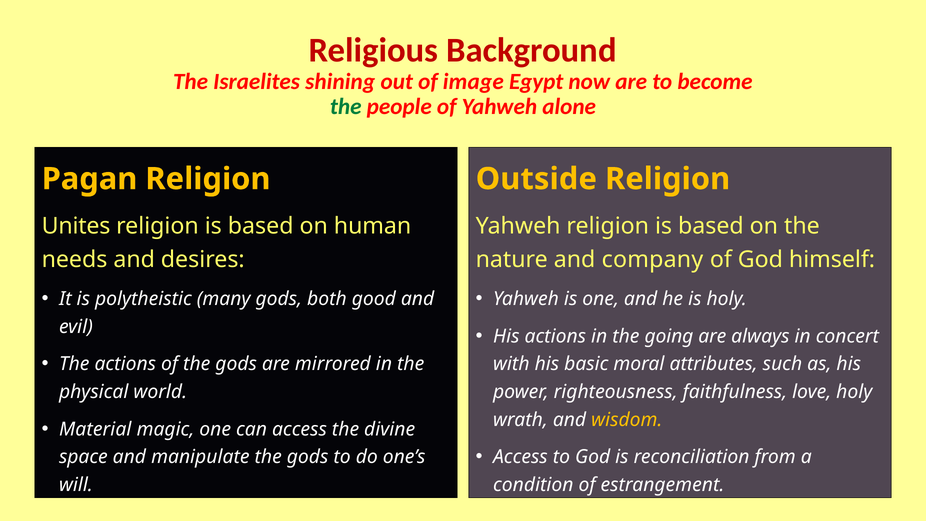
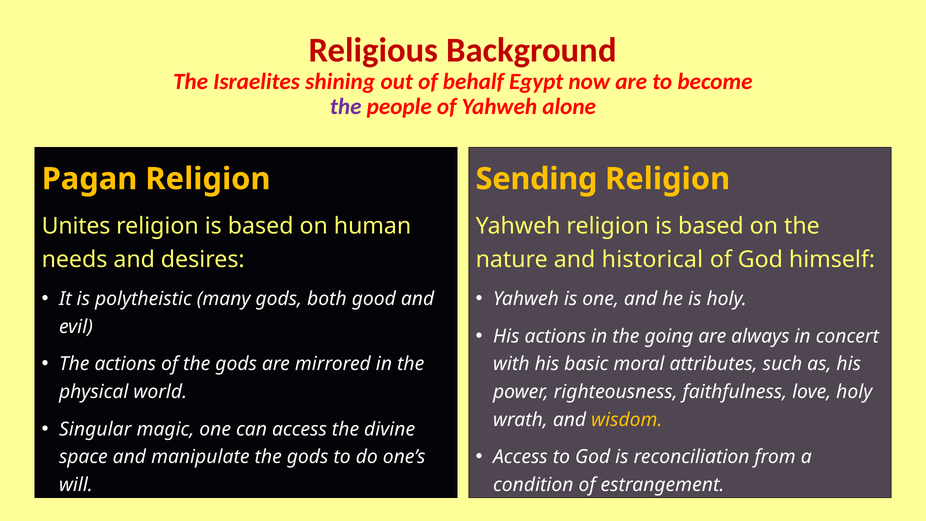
image: image -> behalf
the at (346, 107) colour: green -> purple
Outside: Outside -> Sending
company: company -> historical
Material: Material -> Singular
